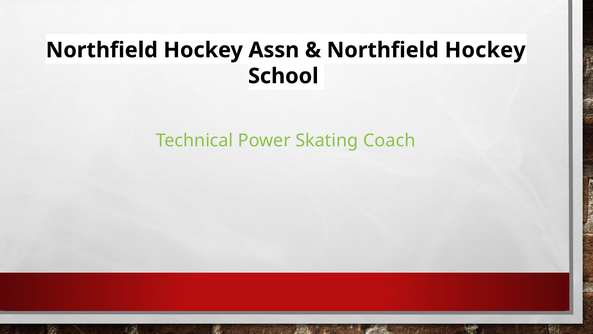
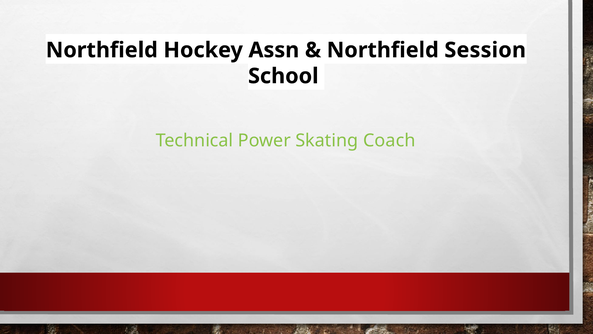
Hockey at (485, 50): Hockey -> Session
